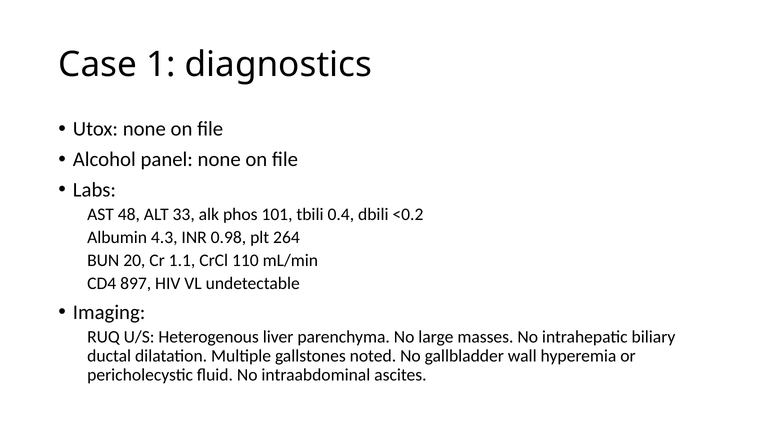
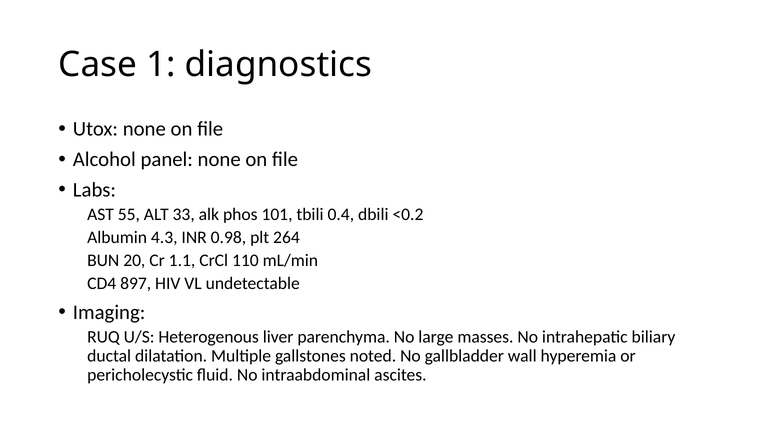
48: 48 -> 55
